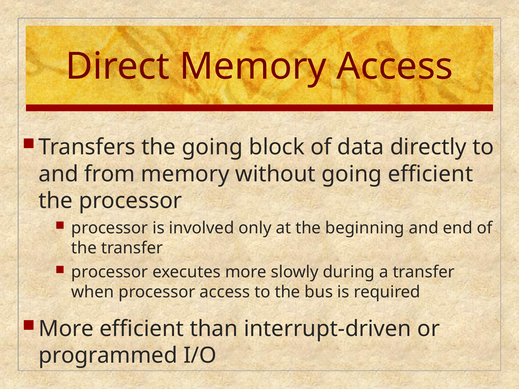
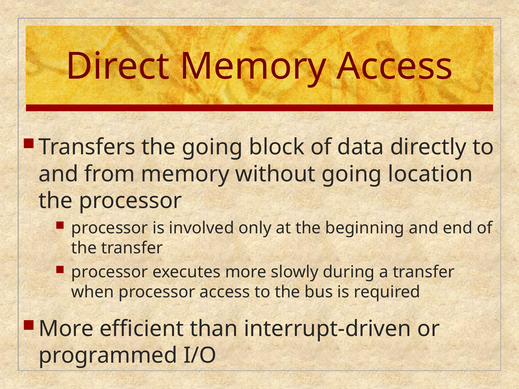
going efficient: efficient -> location
